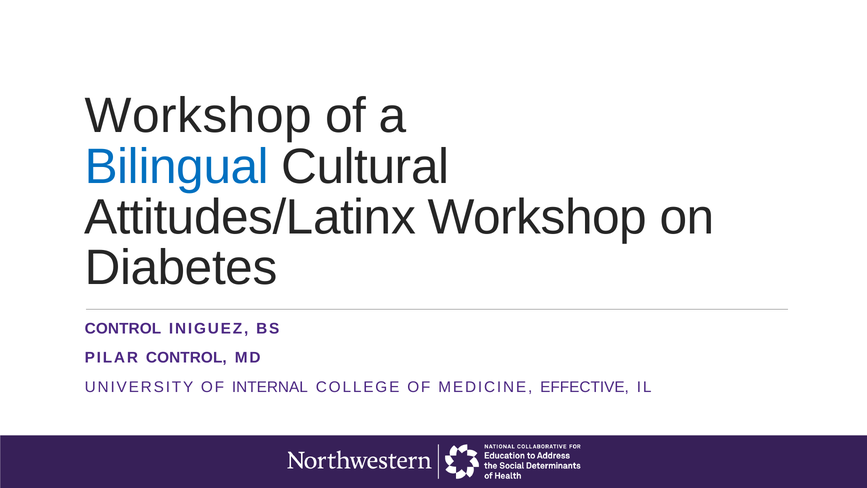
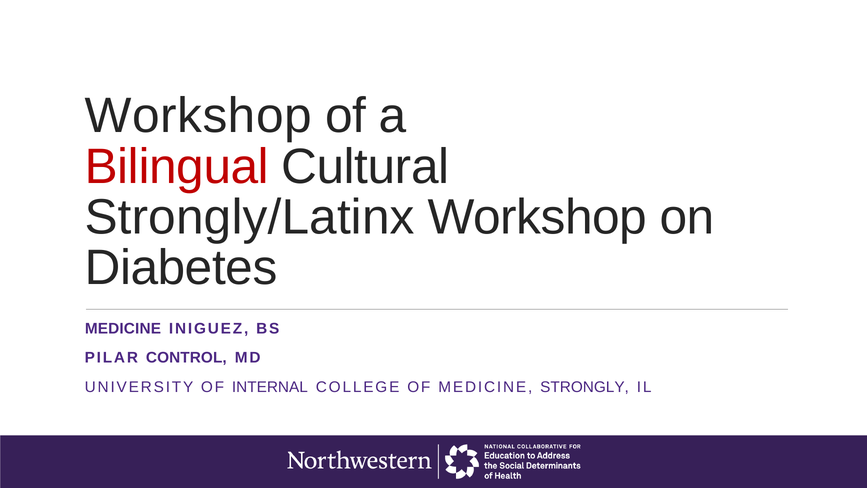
Bilingual colour: blue -> red
Attitudes/Latinx: Attitudes/Latinx -> Strongly/Latinx
CONTROL at (123, 328): CONTROL -> MEDICINE
EFFECTIVE: EFFECTIVE -> STRONGLY
